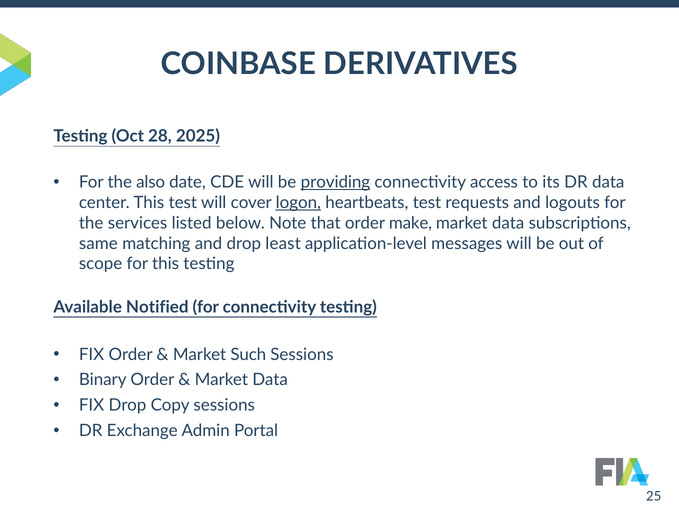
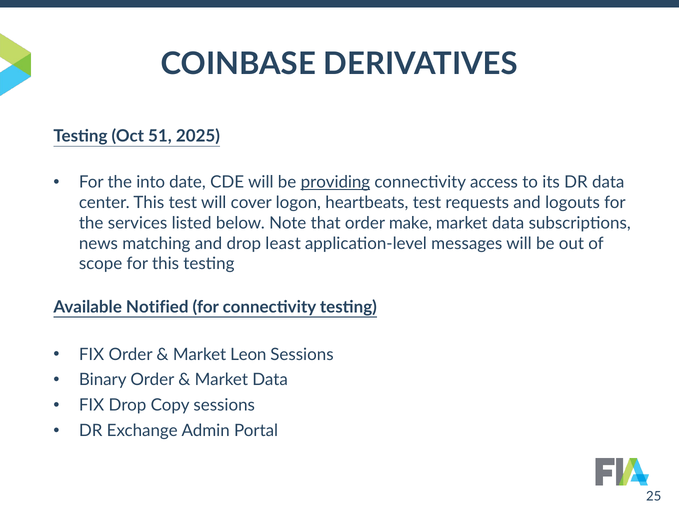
28: 28 -> 51
also: also -> into
logon underline: present -> none
same: same -> news
Such: Such -> Leon
